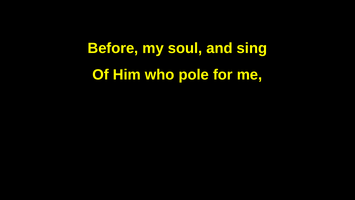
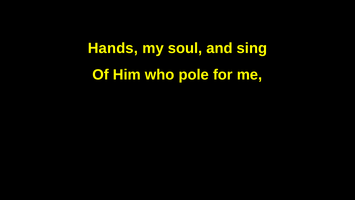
Before: Before -> Hands
